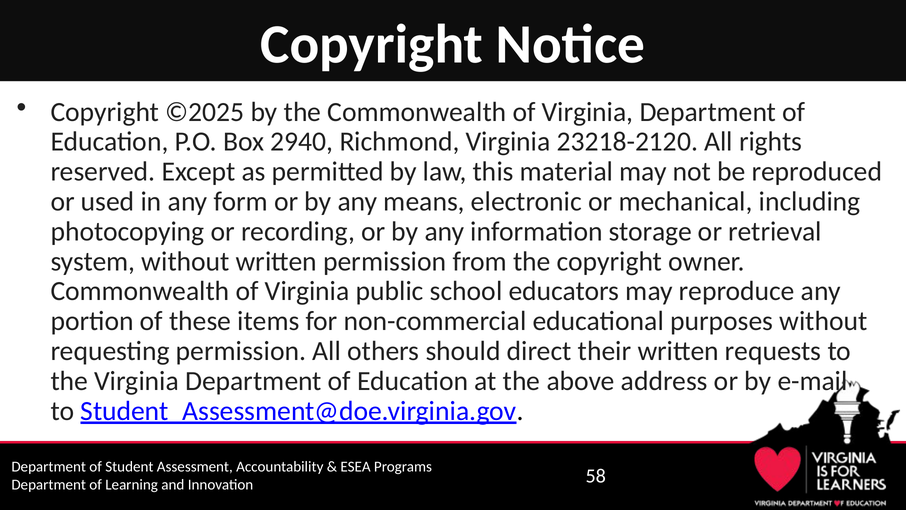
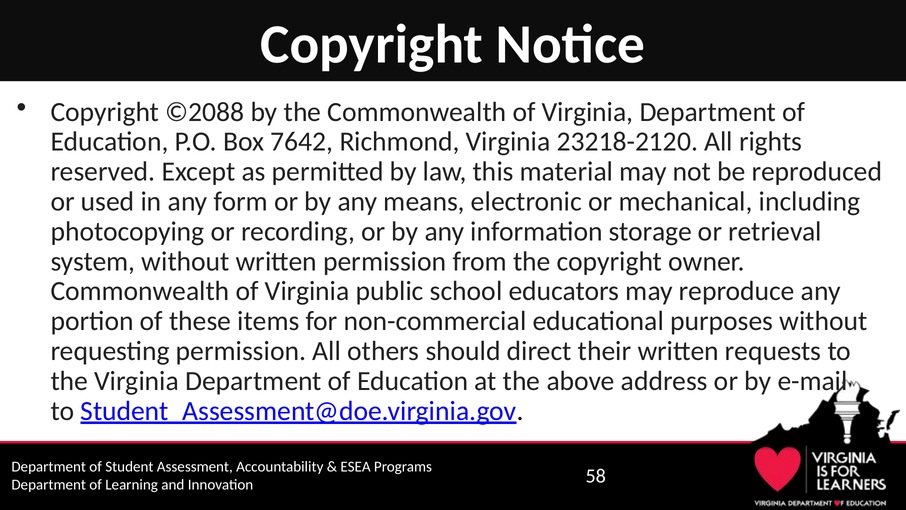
©2025: ©2025 -> ©2088
2940: 2940 -> 7642
